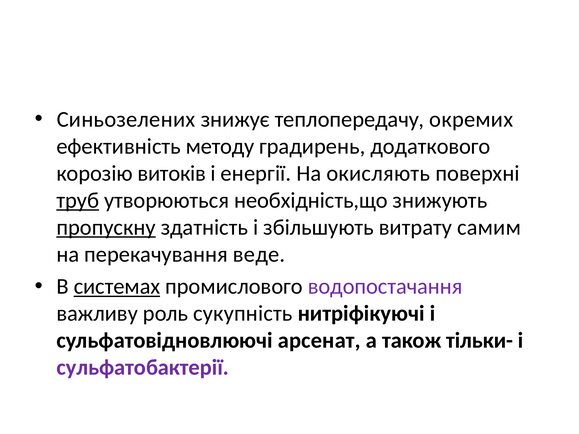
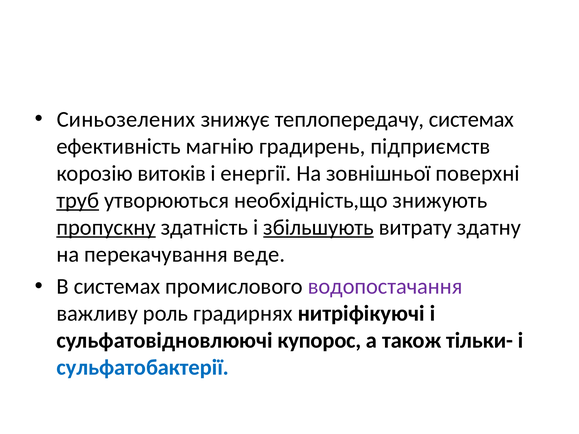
теплопередачу окремих: окремих -> системах
методу: методу -> магнію
додаткового: додаткового -> підприємств
окисляють: окисляють -> зовнішньої
збільшують underline: none -> present
самим: самим -> здатну
системах at (117, 287) underline: present -> none
сукупність: сукупність -> градирнях
арсенат: арсенат -> купорос
сульфатобактерії colour: purple -> blue
